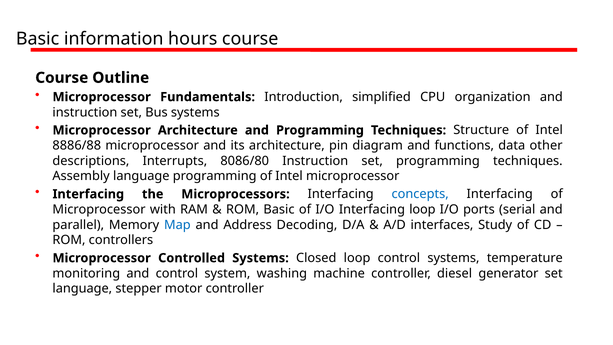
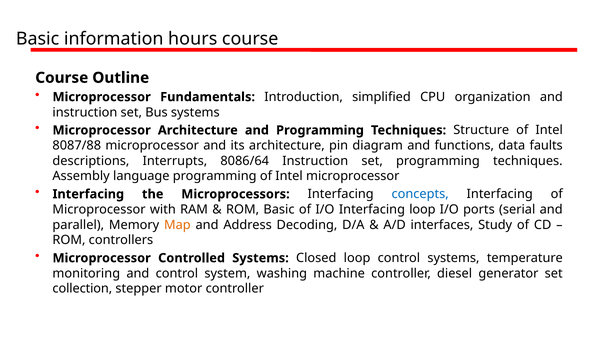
8886/88: 8886/88 -> 8087/88
other: other -> faults
8086/80: 8086/80 -> 8086/64
Map colour: blue -> orange
language at (82, 289): language -> collection
